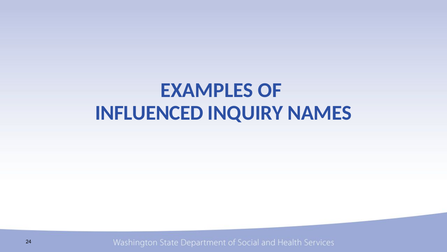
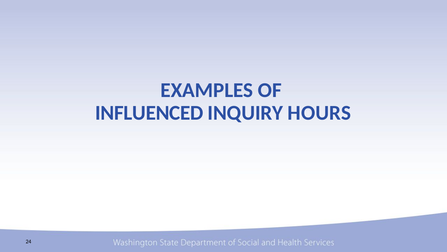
NAMES: NAMES -> HOURS
